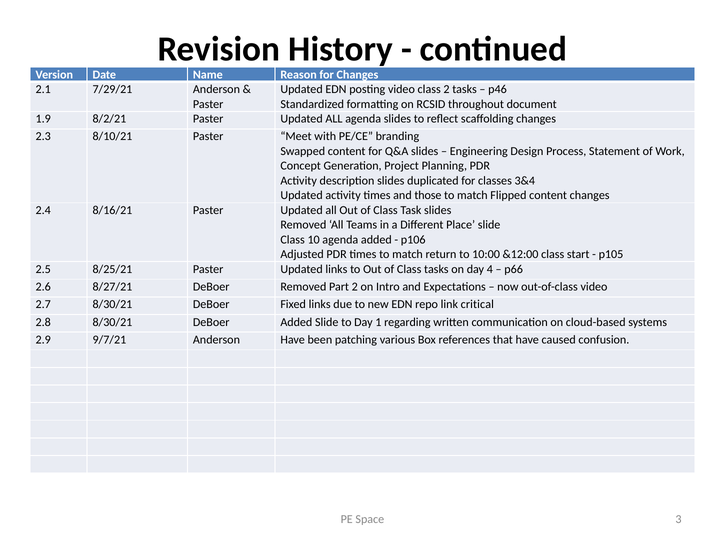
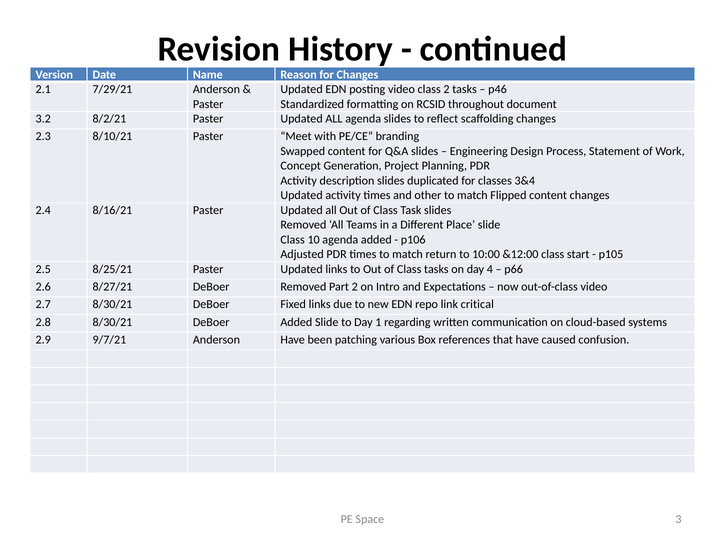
1.9: 1.9 -> 3.2
those: those -> other
